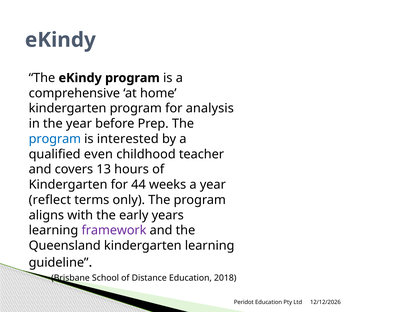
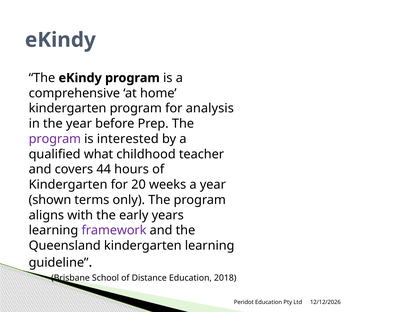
program at (55, 139) colour: blue -> purple
even: even -> what
13: 13 -> 44
44: 44 -> 20
reflect: reflect -> shown
